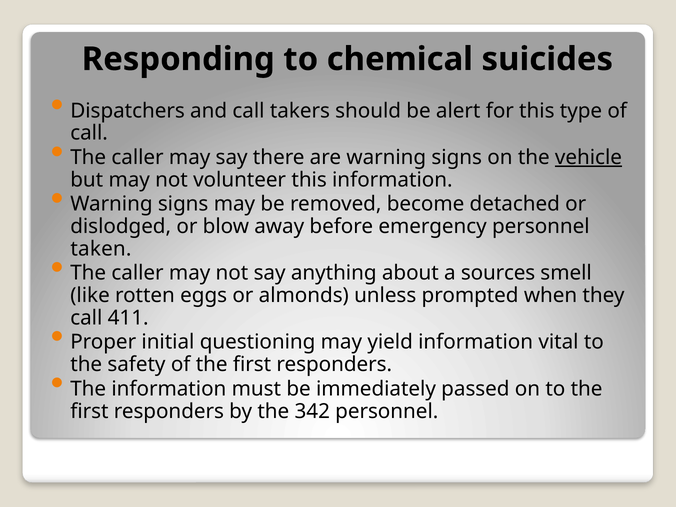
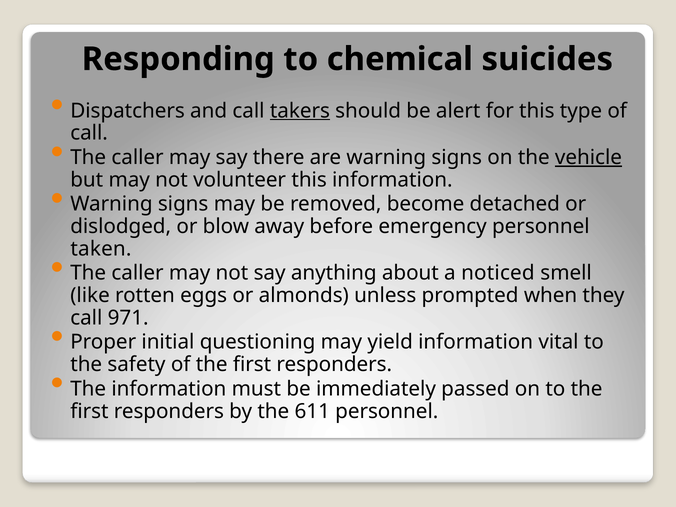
takers underline: none -> present
sources: sources -> noticed
411: 411 -> 971
342: 342 -> 611
